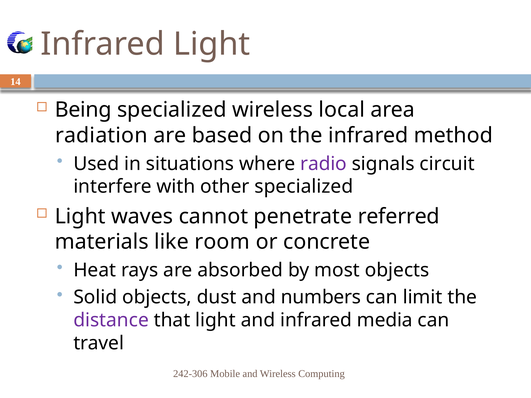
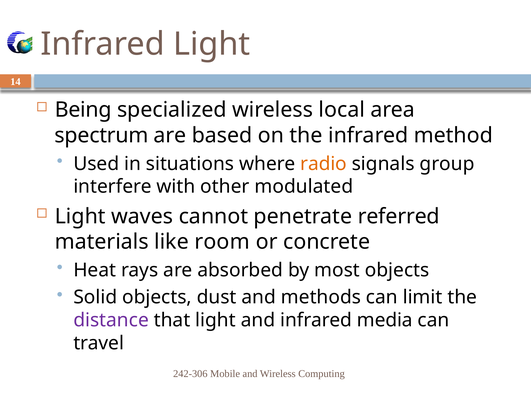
radiation: radiation -> spectrum
radio colour: purple -> orange
circuit: circuit -> group
other specialized: specialized -> modulated
numbers: numbers -> methods
